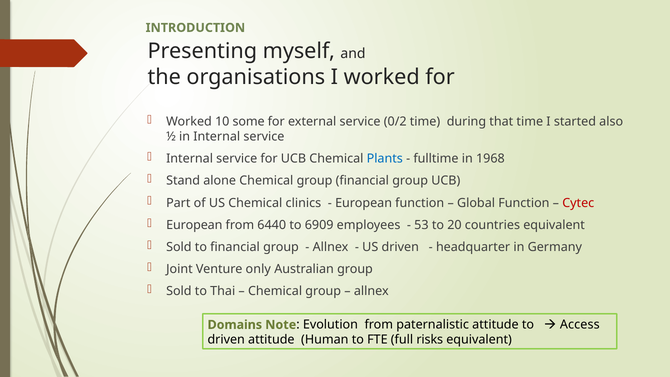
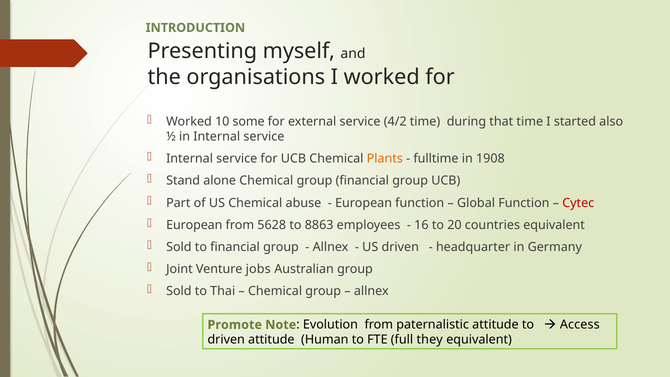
0/2: 0/2 -> 4/2
Plants colour: blue -> orange
1968: 1968 -> 1908
clinics: clinics -> abuse
6440: 6440 -> 5628
6909: 6909 -> 8863
53: 53 -> 16
only: only -> jobs
Domains: Domains -> Promote
risks: risks -> they
